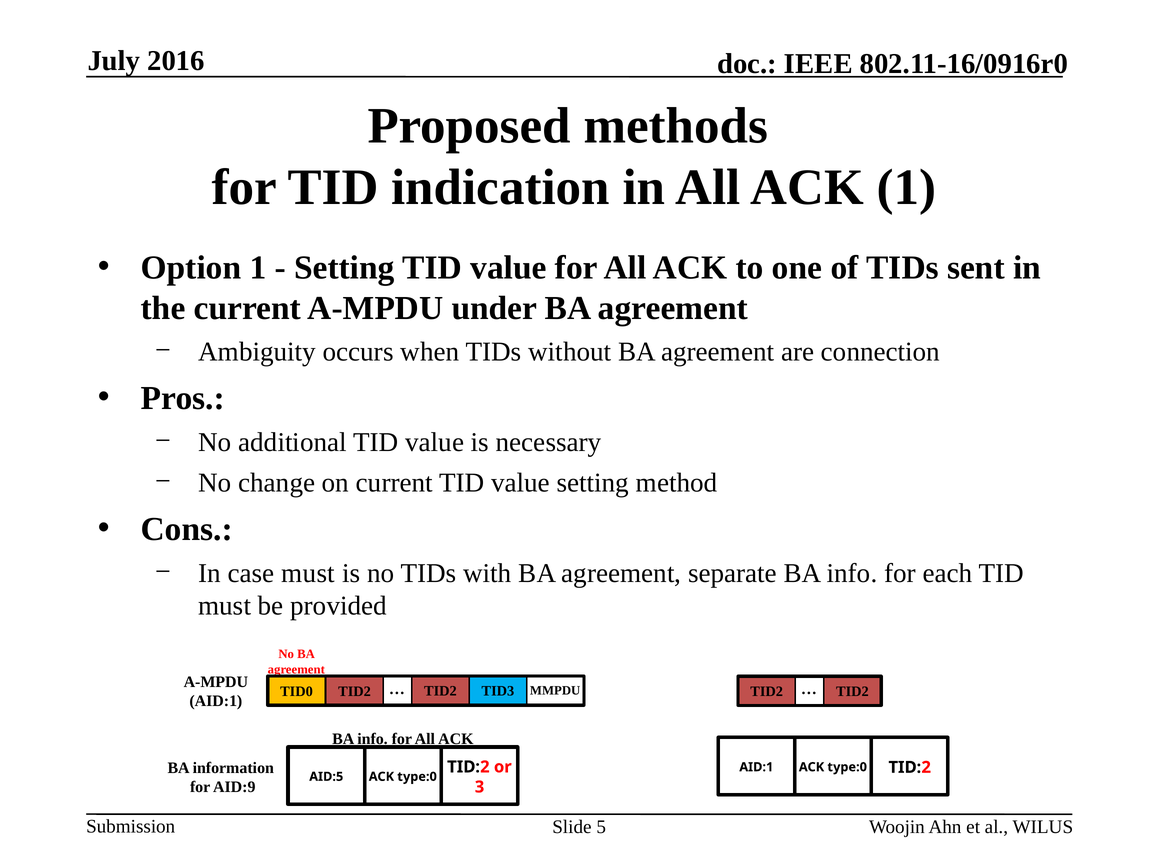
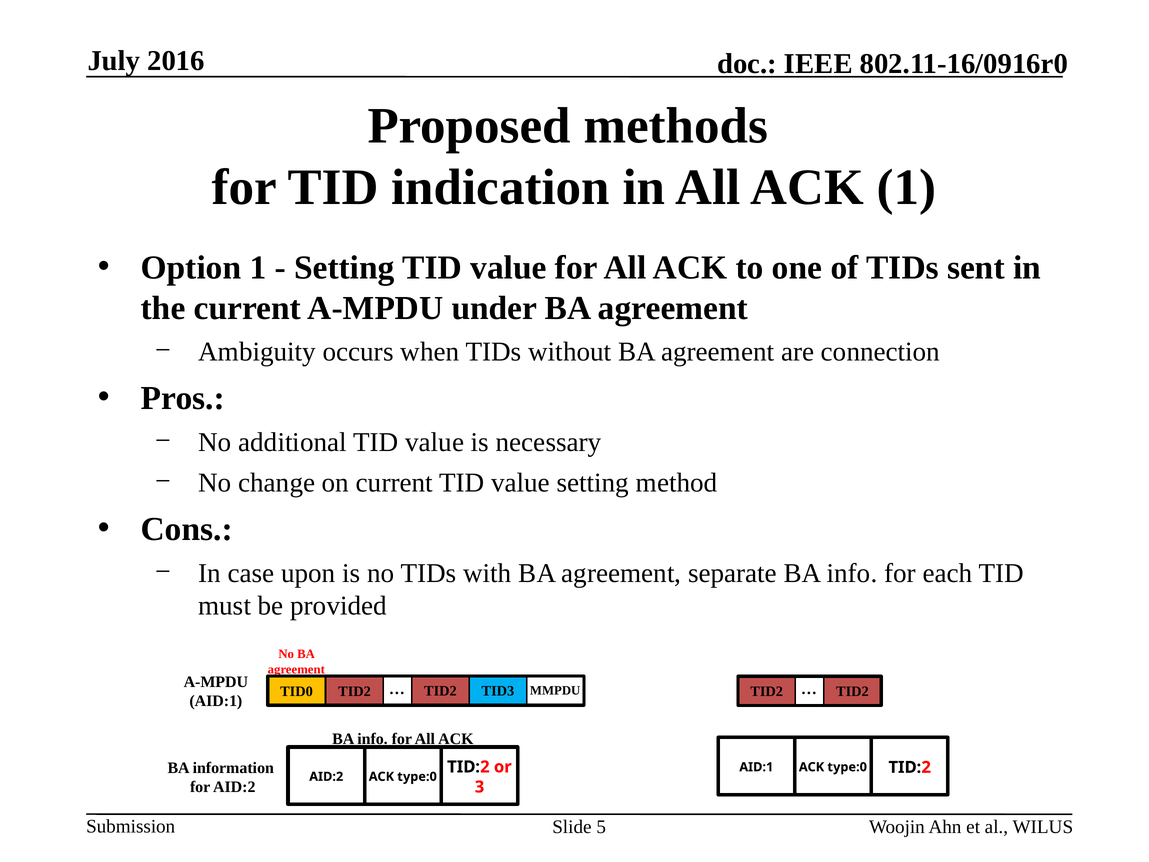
case must: must -> upon
AID:5 at (326, 776): AID:5 -> AID:2
for AID:9: AID:9 -> AID:2
